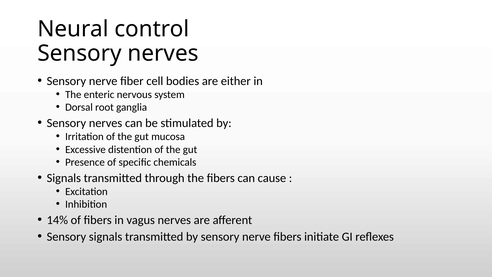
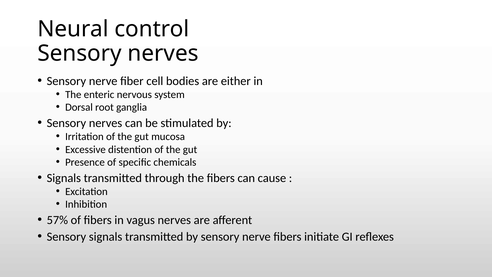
14%: 14% -> 57%
